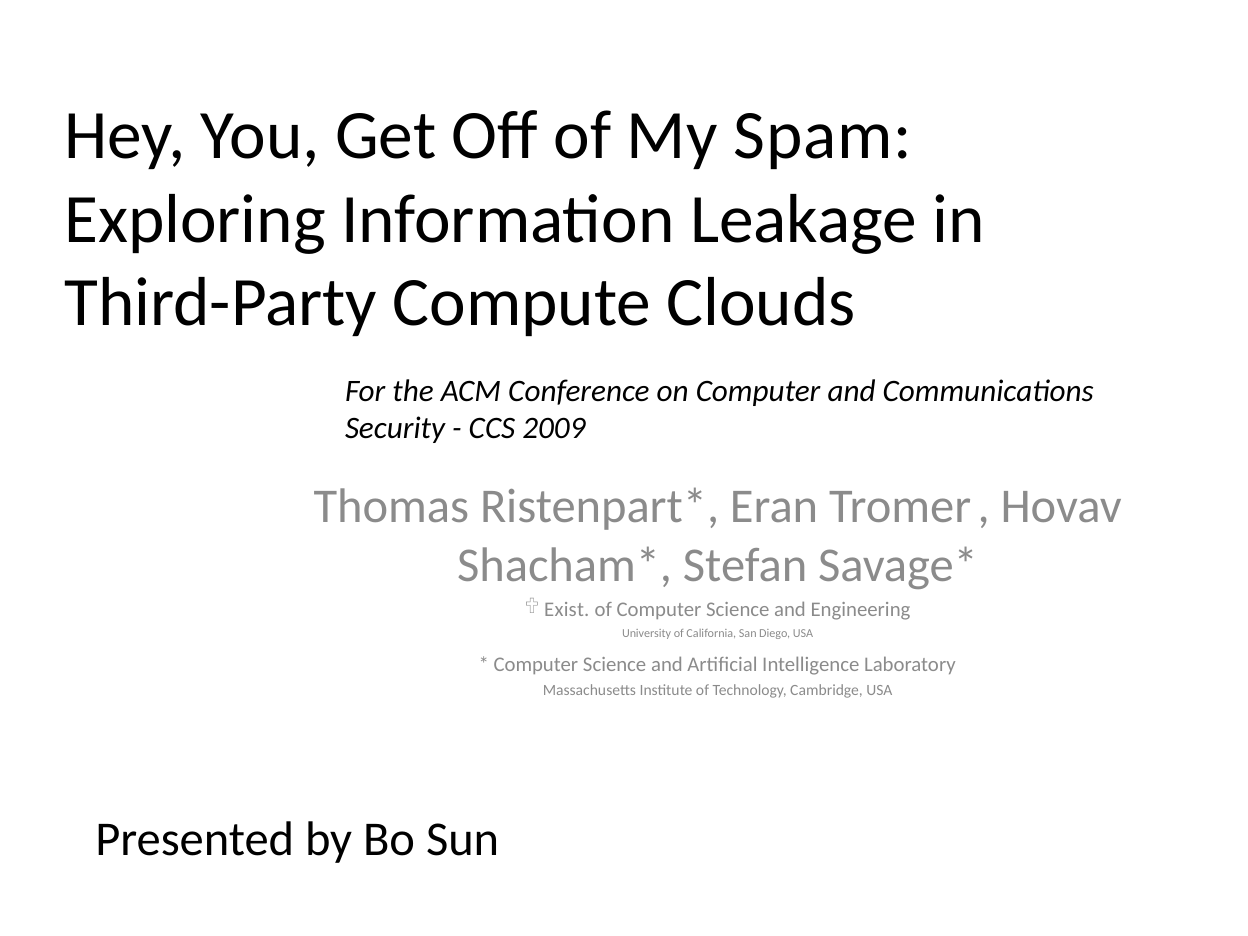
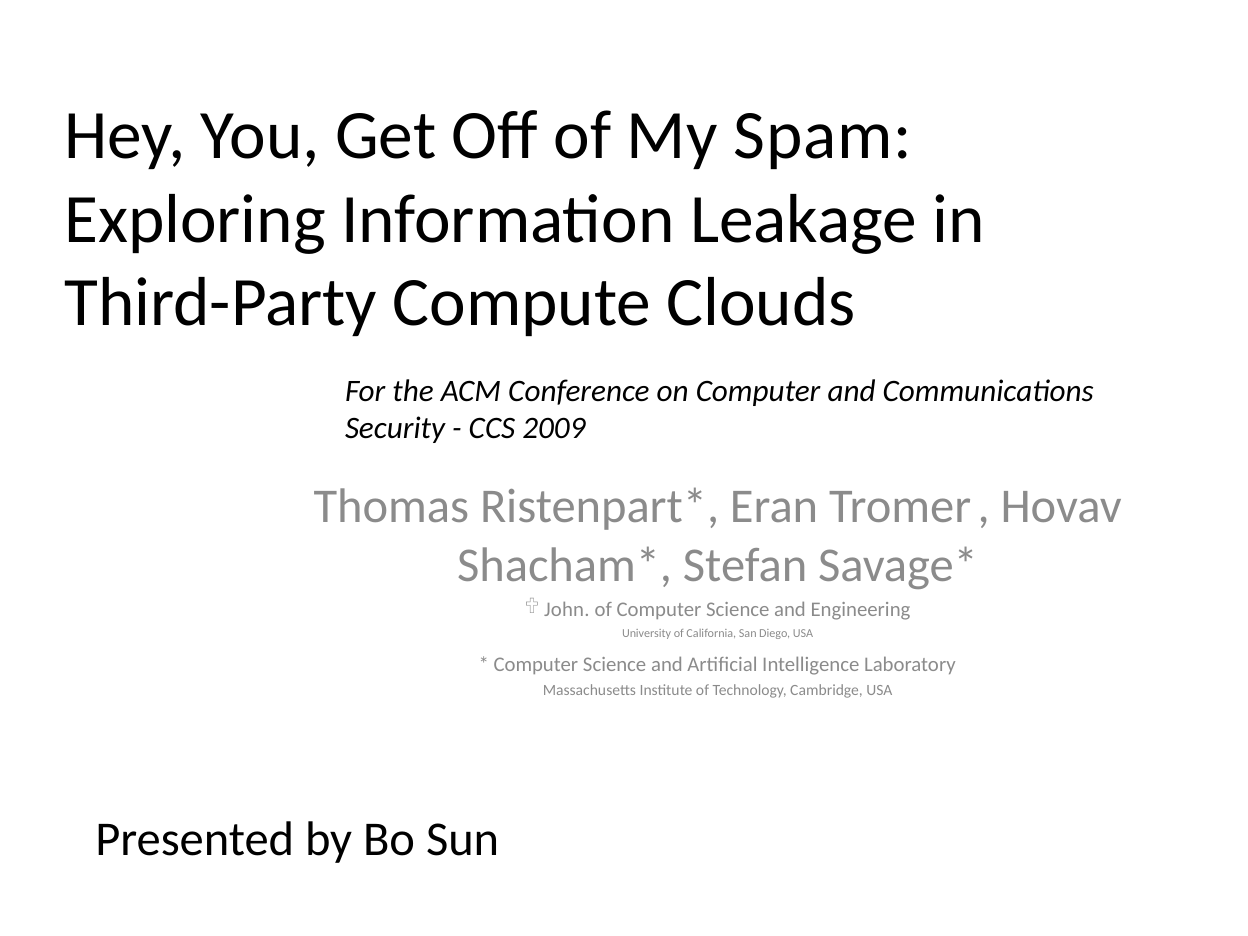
Exist: Exist -> John
